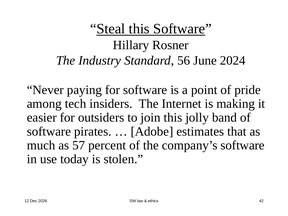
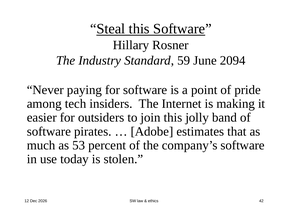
56: 56 -> 59
2024: 2024 -> 2094
57: 57 -> 53
